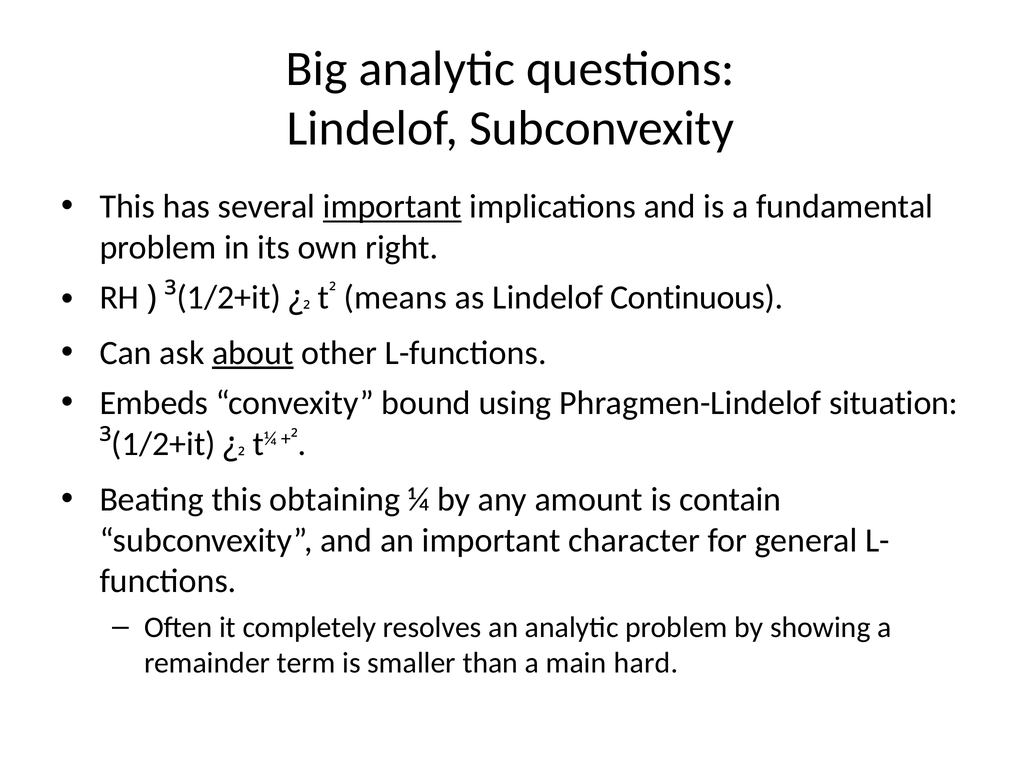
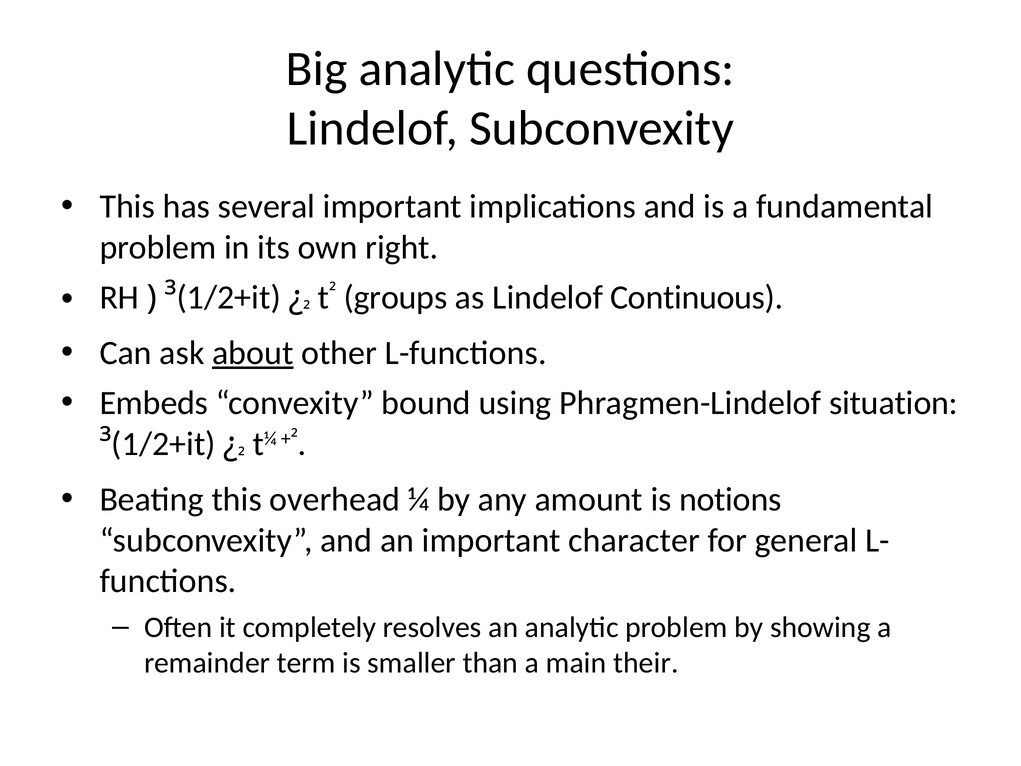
important at (392, 207) underline: present -> none
means: means -> groups
obtaining: obtaining -> overhead
contain: contain -> notions
hard: hard -> their
